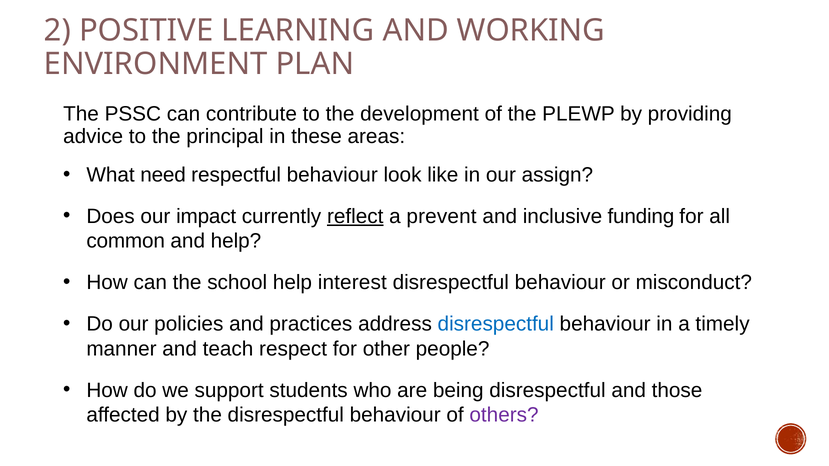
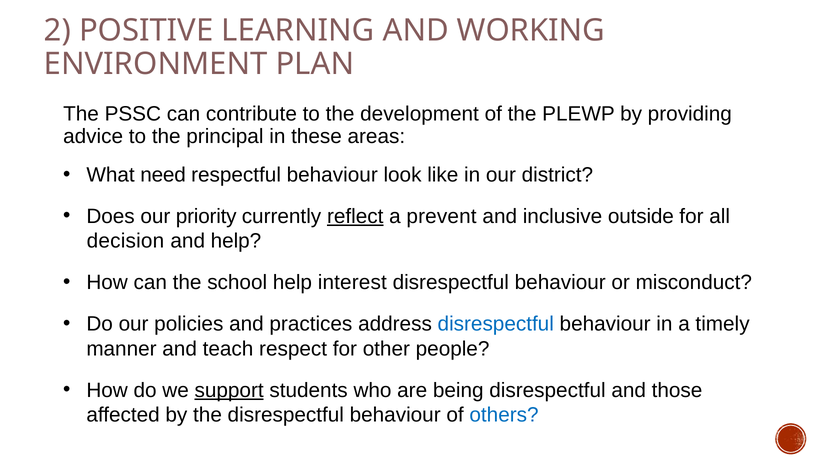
assign: assign -> district
impact: impact -> priority
funding: funding -> outside
common: common -> decision
support underline: none -> present
others colour: purple -> blue
